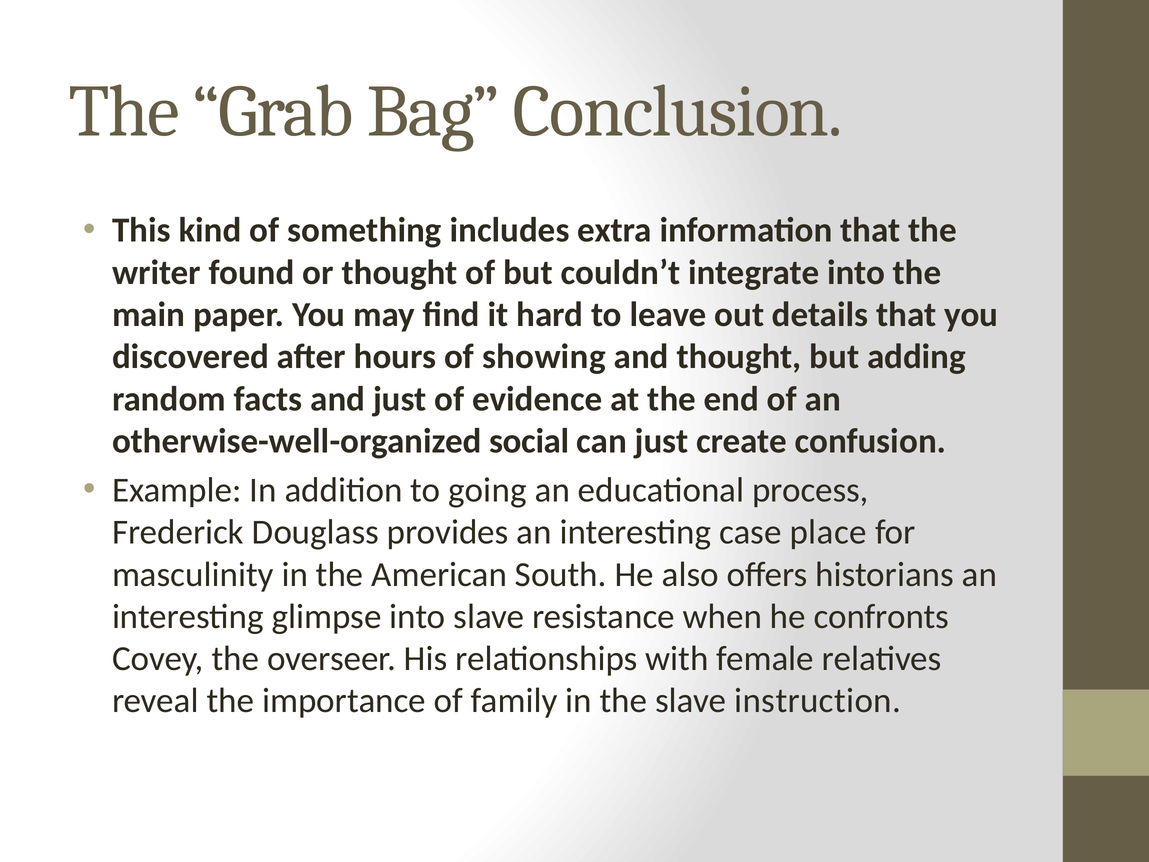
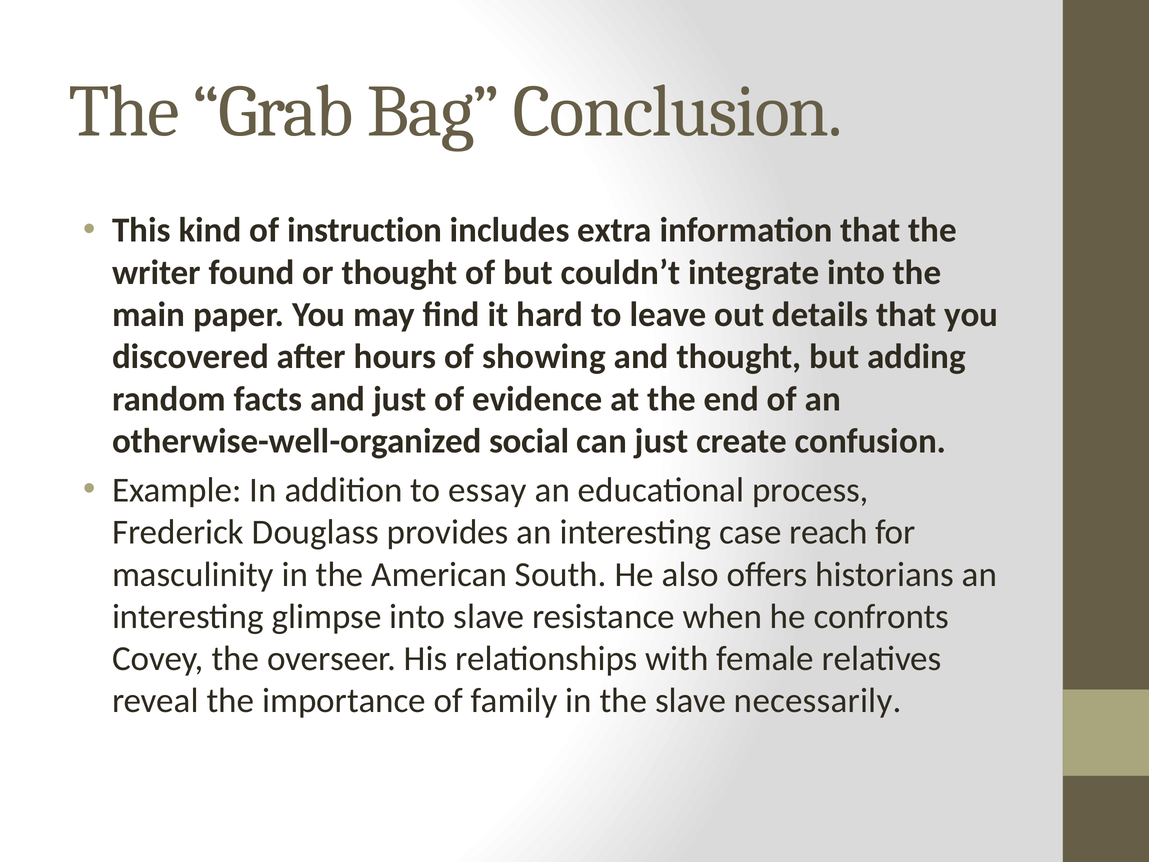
something: something -> instruction
going: going -> essay
place: place -> reach
instruction: instruction -> necessarily
